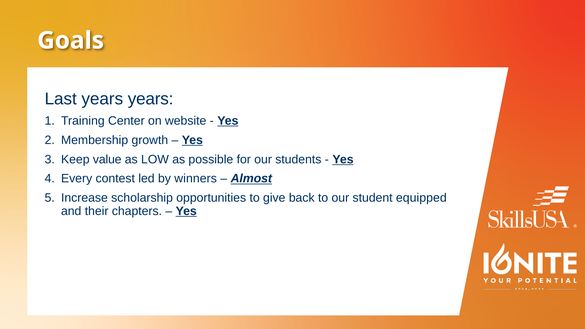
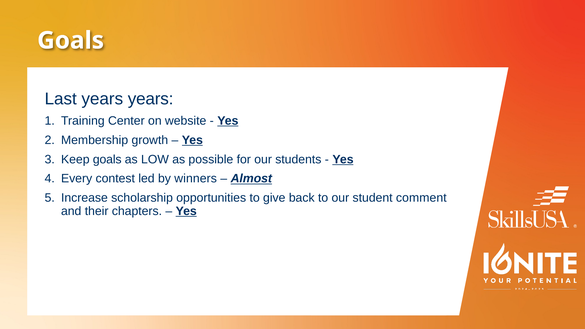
Keep value: value -> goals
equipped: equipped -> comment
